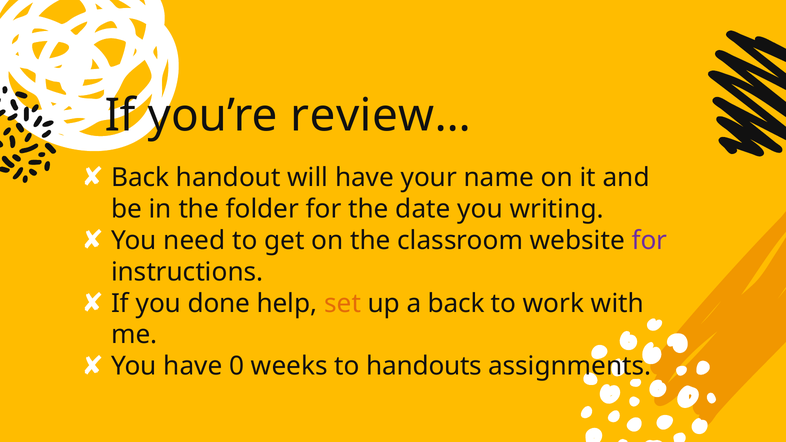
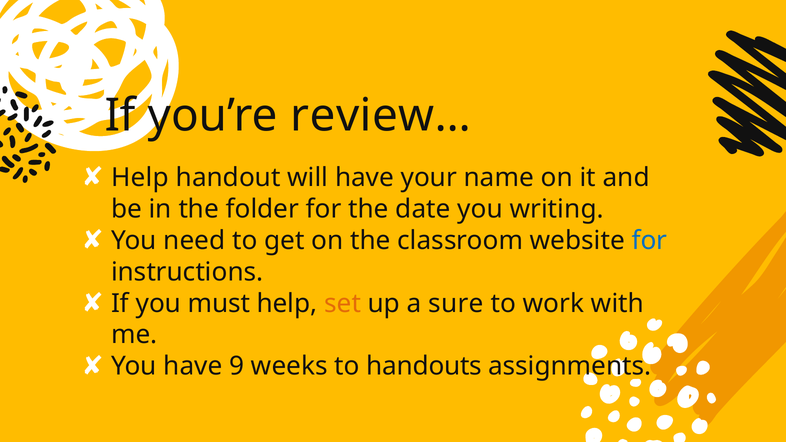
Back at (140, 178): Back -> Help
for at (649, 241) colour: purple -> blue
done: done -> must
a back: back -> sure
0: 0 -> 9
